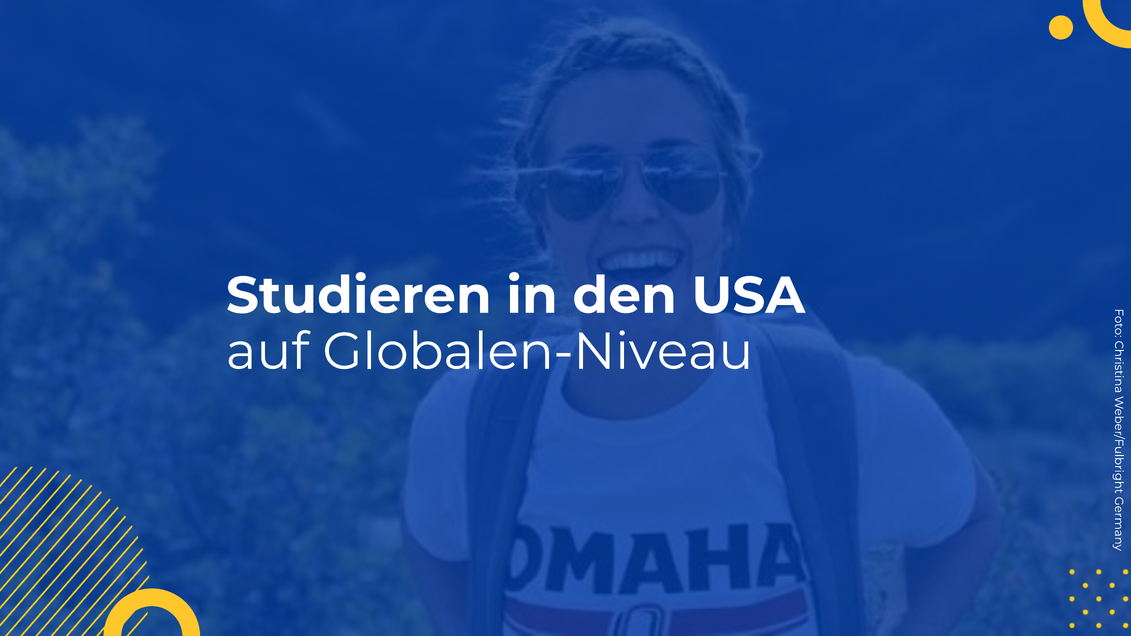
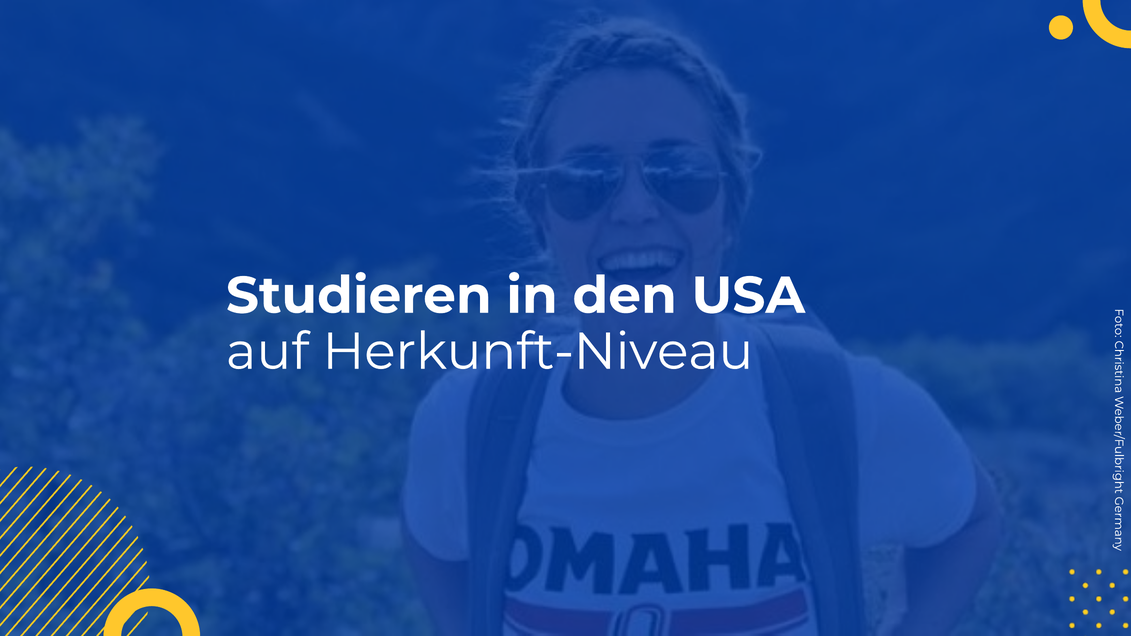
Globalen-Niveau: Globalen-Niveau -> Herkunft-Niveau
